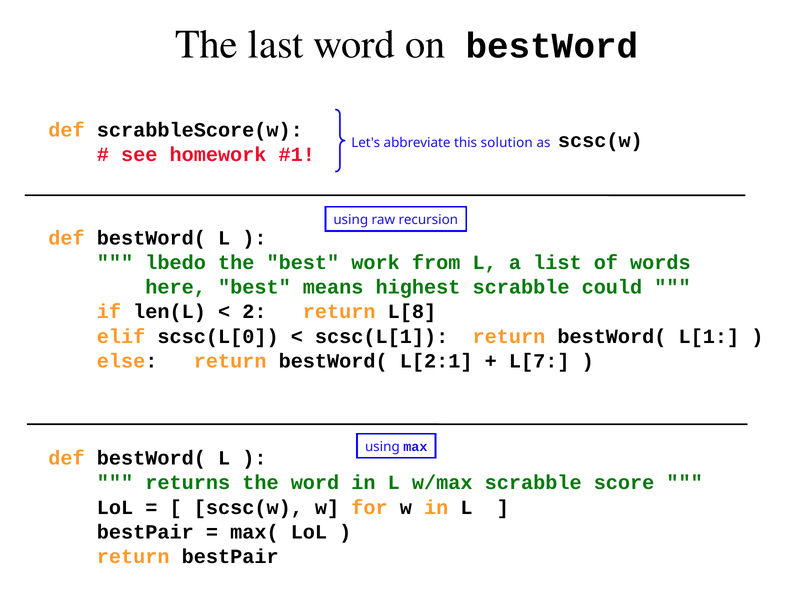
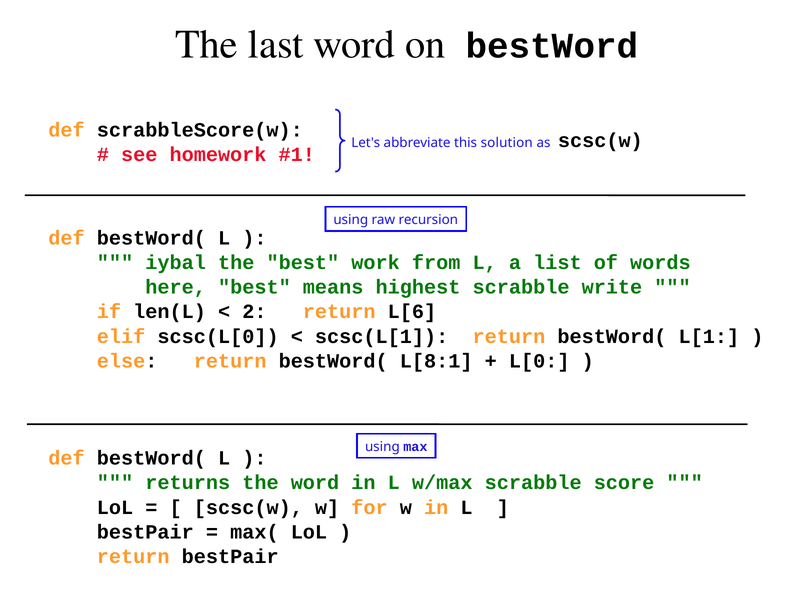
lbedo: lbedo -> iybal
could: could -> write
L[8: L[8 -> L[6
L[2:1: L[2:1 -> L[8:1
L[7: L[7 -> L[0
